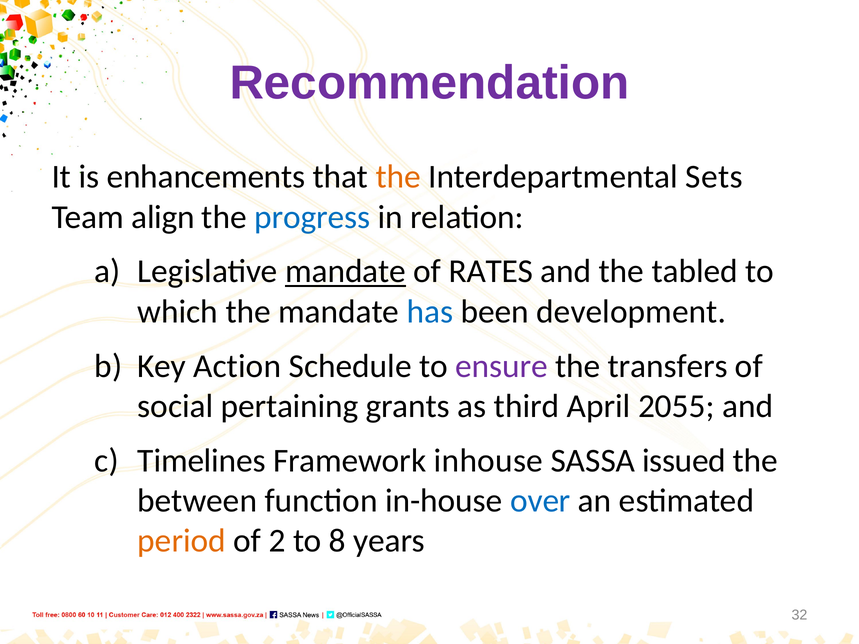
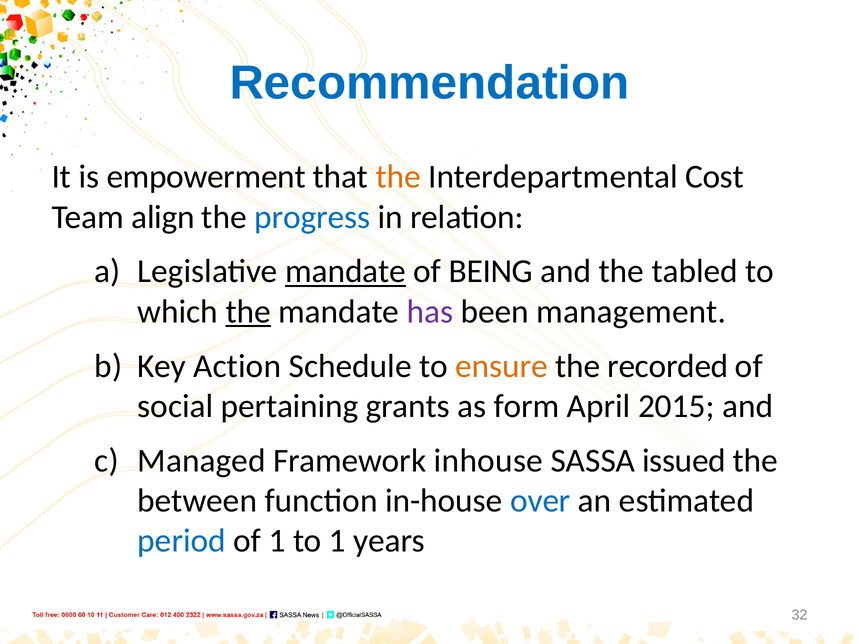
Recommendation colour: purple -> blue
enhancements: enhancements -> empowerment
Sets: Sets -> Cost
RATES: RATES -> BEING
the at (248, 312) underline: none -> present
has colour: blue -> purple
development: development -> management
ensure colour: purple -> orange
transfers: transfers -> recorded
third: third -> form
2055: 2055 -> 2015
Timelines: Timelines -> Managed
period colour: orange -> blue
of 2: 2 -> 1
to 8: 8 -> 1
